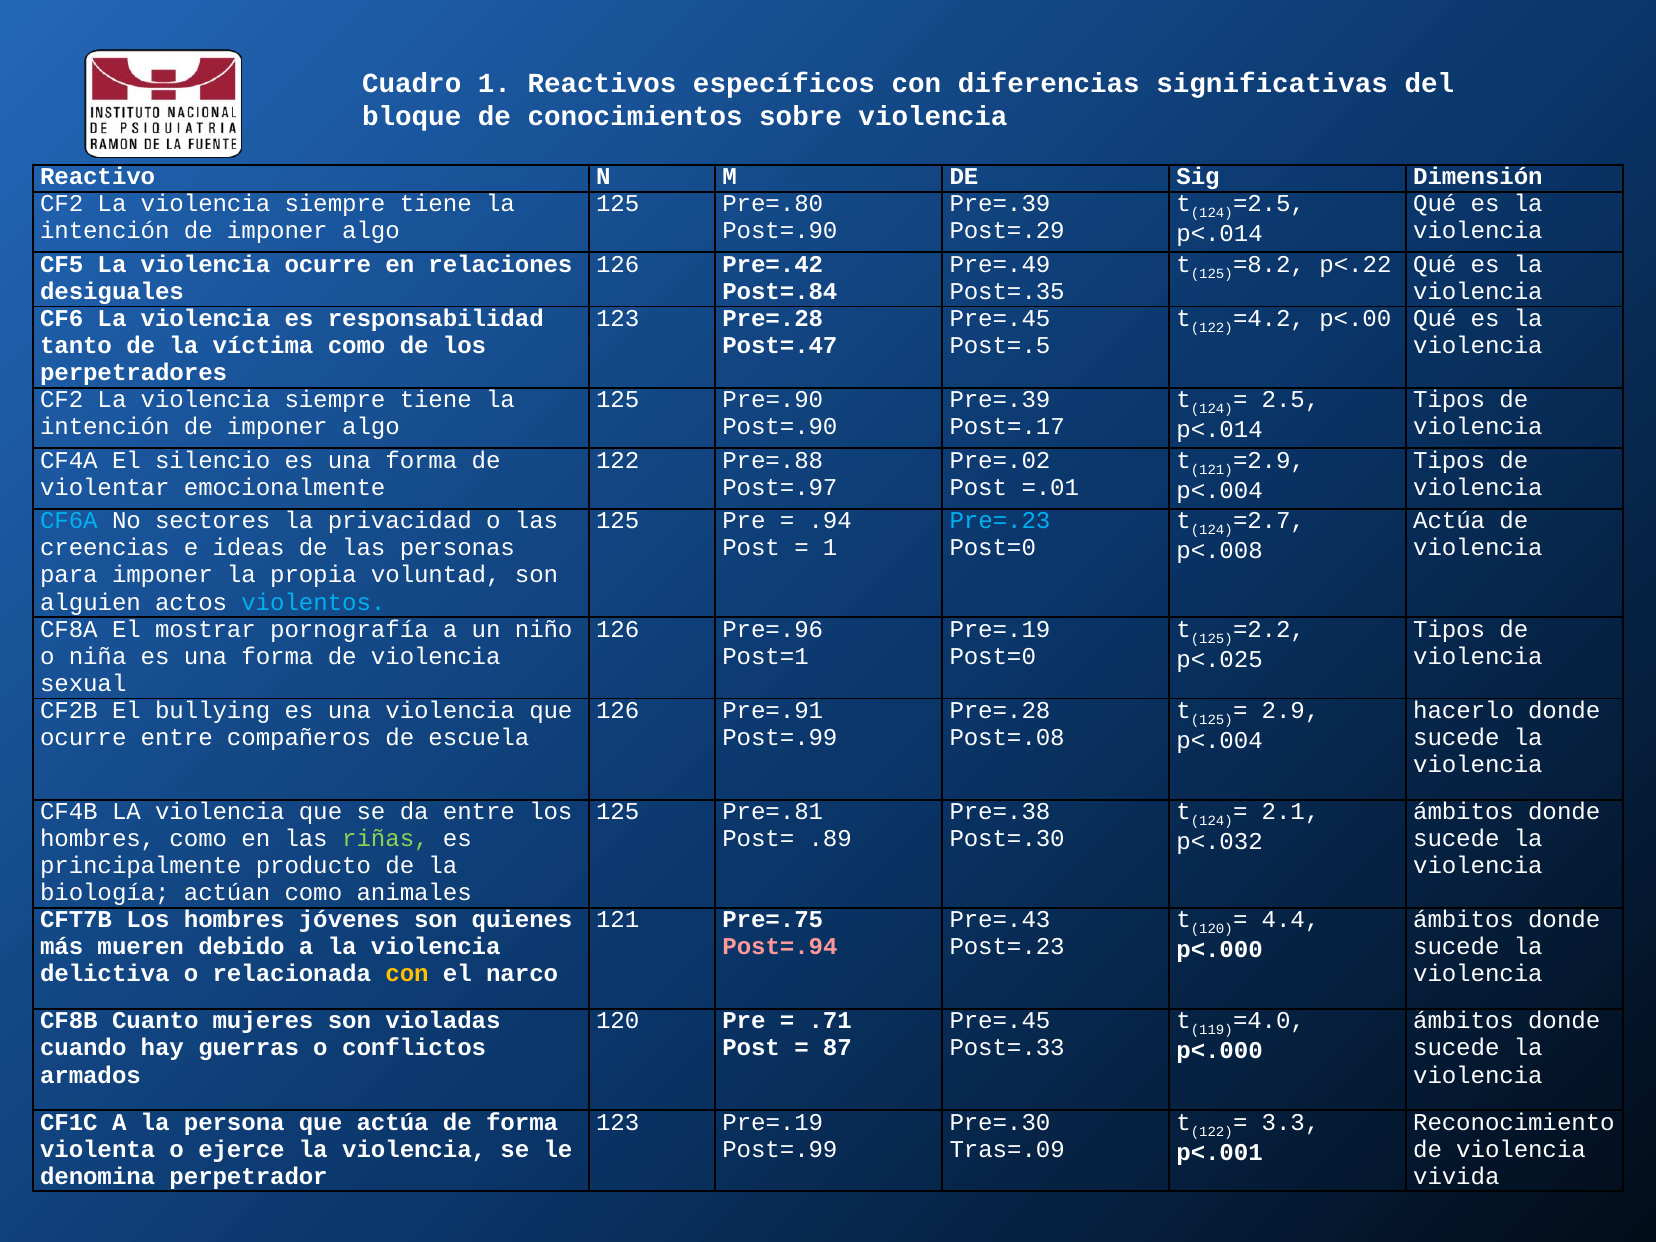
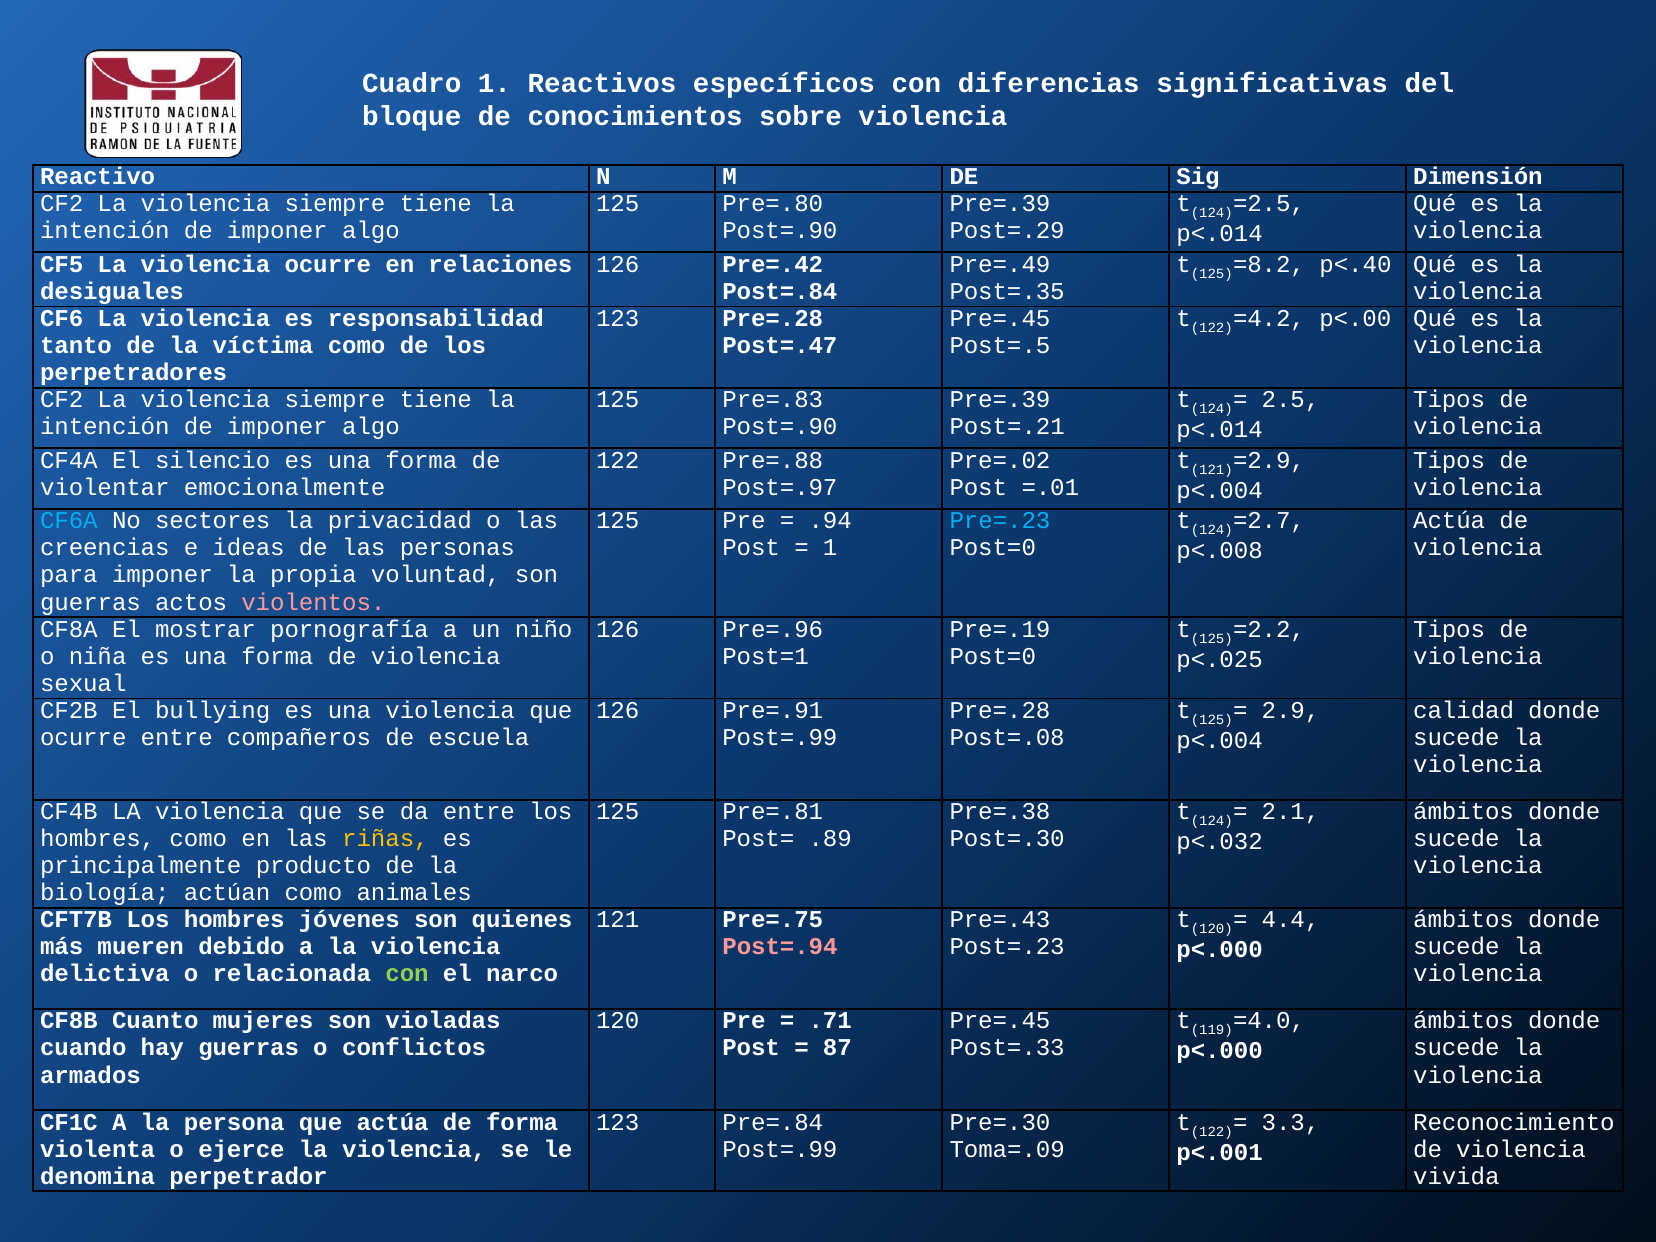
p<.22: p<.22 -> p<.40
Pre=.90: Pre=.90 -> Pre=.83
Post=.17: Post=.17 -> Post=.21
alguien at (91, 602): alguien -> guerras
violentos colour: light blue -> pink
hacerlo: hacerlo -> calidad
riñas colour: light green -> yellow
con at (407, 974) colour: yellow -> light green
123 Pre=.19: Pre=.19 -> Pre=.84
Tras=.09: Tras=.09 -> Toma=.09
